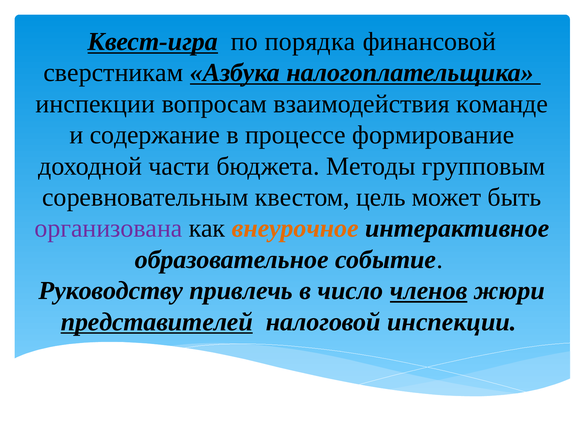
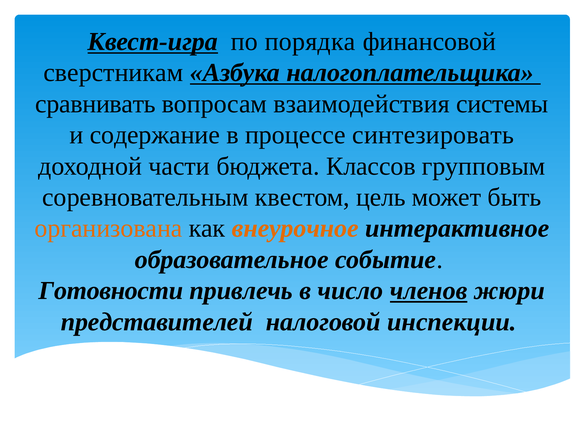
инспекции at (95, 104): инспекции -> сравнивать
команде: команде -> системы
формирование: формирование -> синтезировать
Методы: Методы -> Классов
организована colour: purple -> orange
Руководству: Руководству -> Готовности
представителей underline: present -> none
